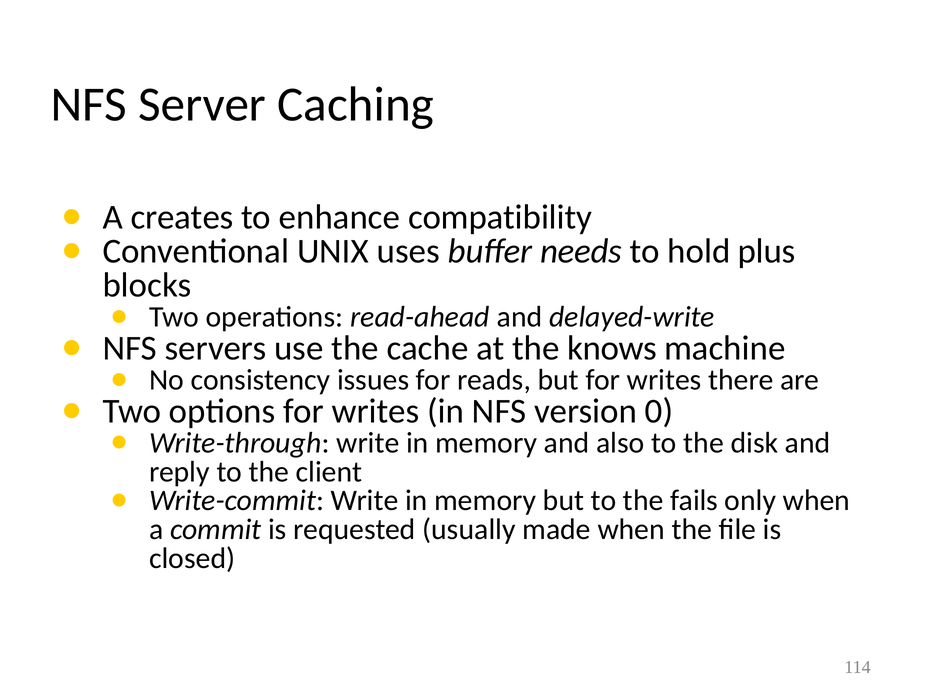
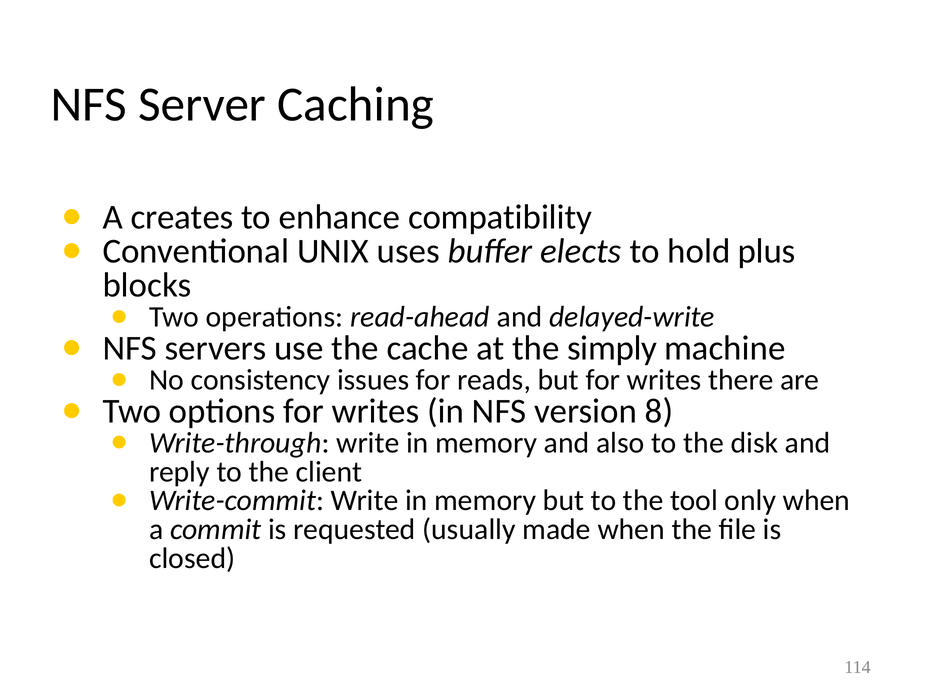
needs: needs -> elects
knows: knows -> simply
0: 0 -> 8
fails: fails -> tool
